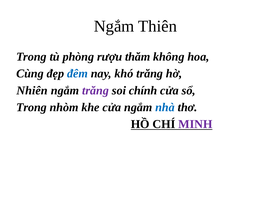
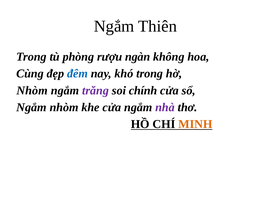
thăm: thăm -> ngàn
khó trăng: trăng -> trong
Nhiên at (32, 91): Nhiên -> Nhòm
Trong at (31, 107): Trong -> Ngắm
nhà colour: blue -> purple
MINH colour: purple -> orange
